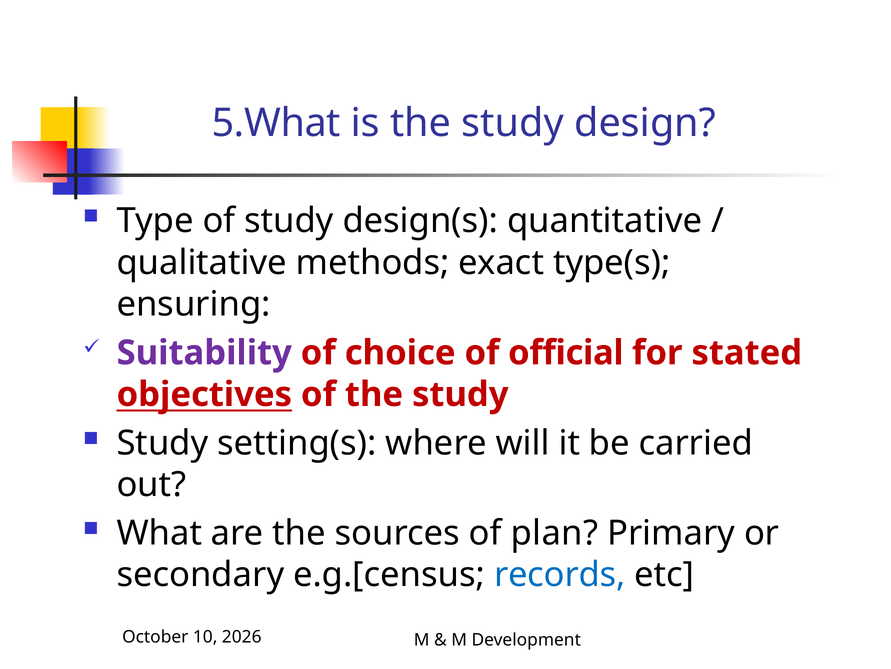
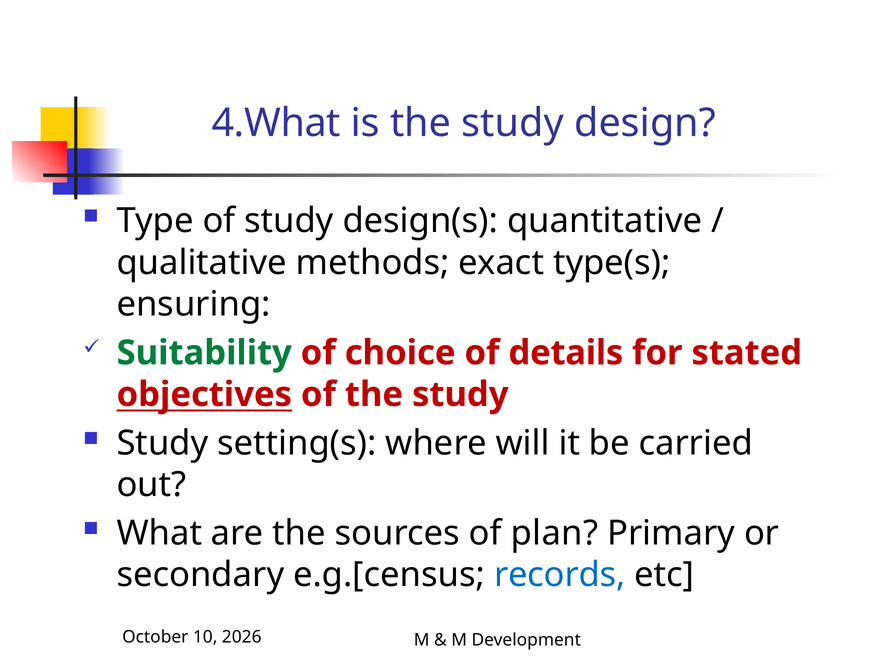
5.What: 5.What -> 4.What
Suitability colour: purple -> green
official: official -> details
